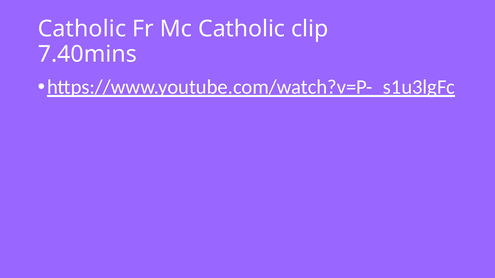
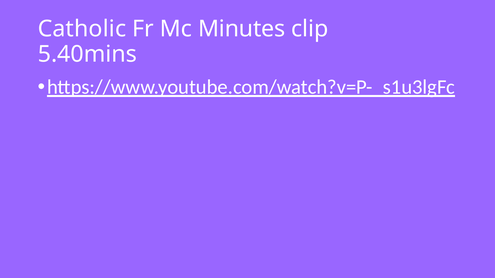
Mc Catholic: Catholic -> Minutes
7.40mins: 7.40mins -> 5.40mins
